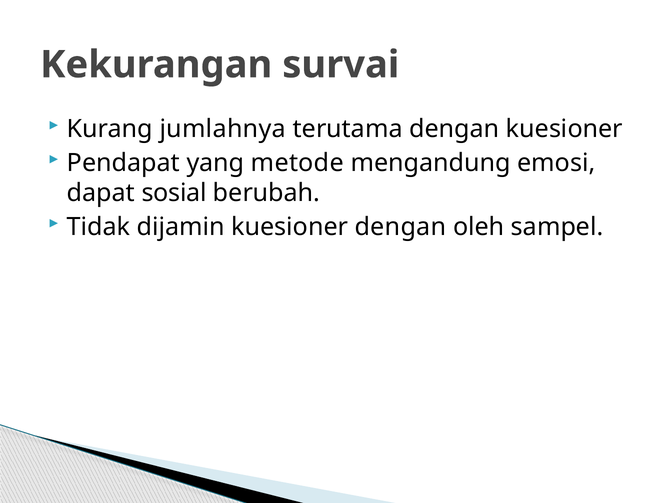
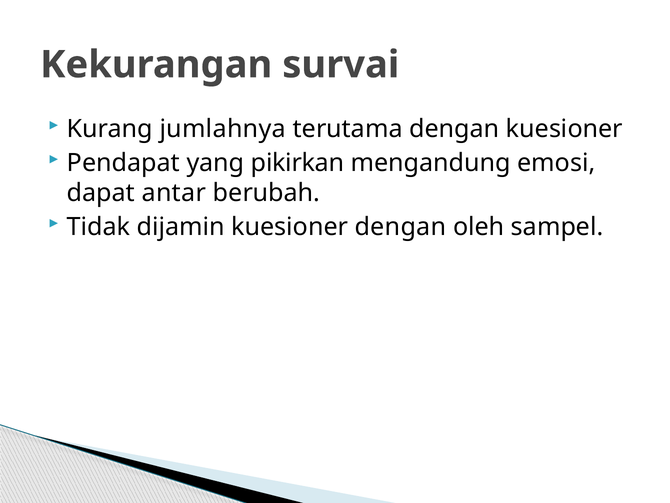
metode: metode -> pikirkan
sosial: sosial -> antar
